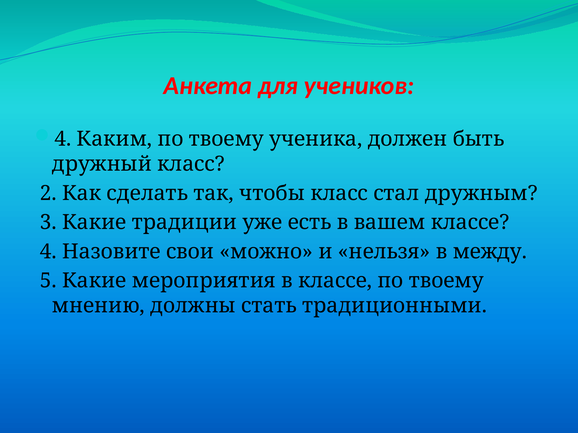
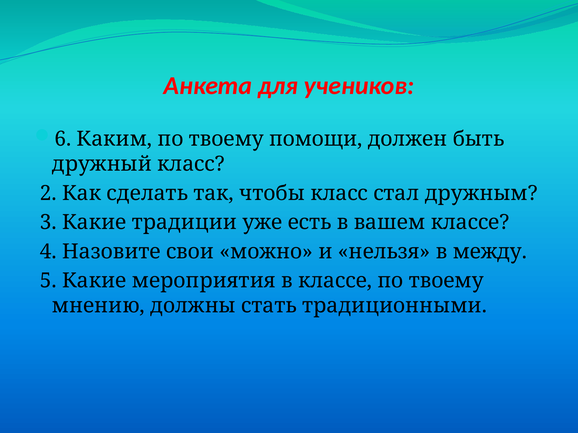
4 at (63, 139): 4 -> 6
ученика: ученика -> помощи
